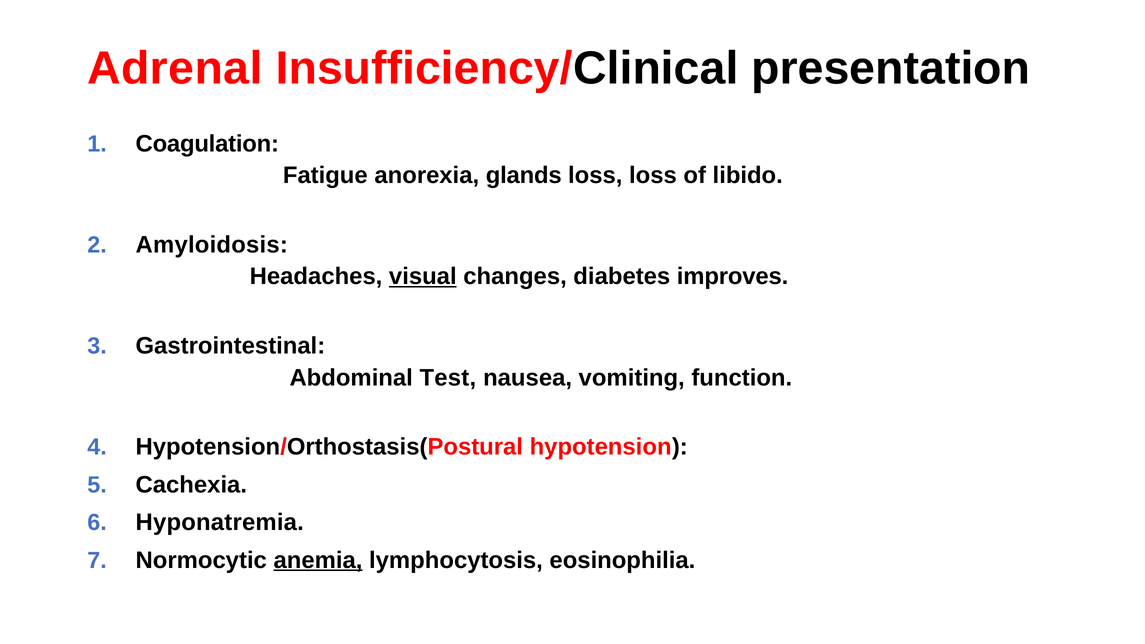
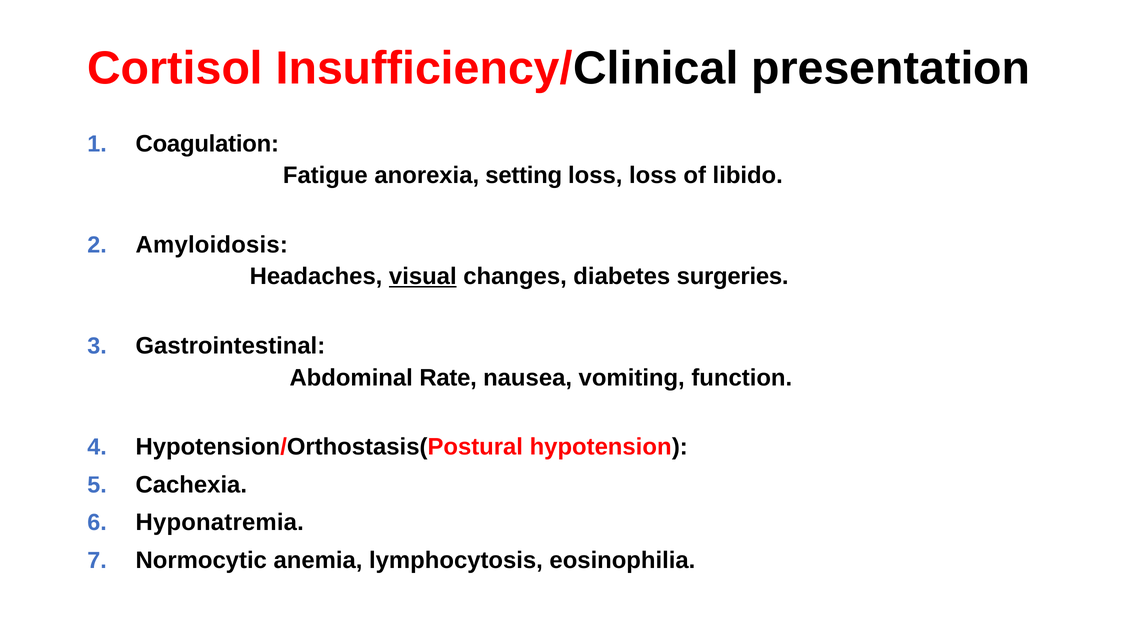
Adrenal: Adrenal -> Cortisol
glands: glands -> setting
improves: improves -> surgeries
Test: Test -> Rate
anemia underline: present -> none
